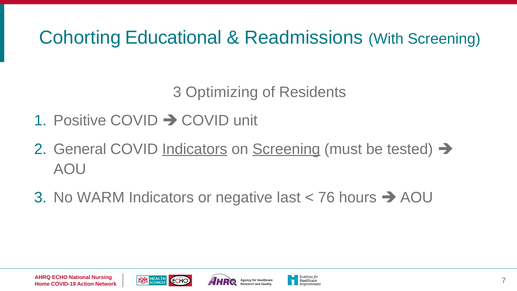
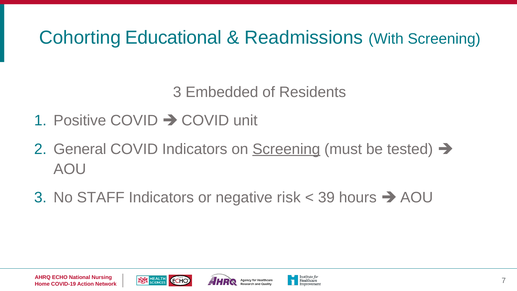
Optimizing: Optimizing -> Embedded
Indicators at (195, 149) underline: present -> none
WARM: WARM -> STAFF
last: last -> risk
76: 76 -> 39
